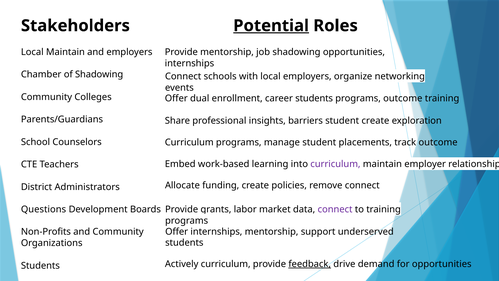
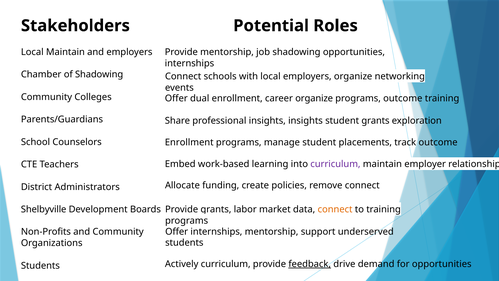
Potential underline: present -> none
career students: students -> organize
insights barriers: barriers -> insights
student create: create -> grants
Curriculum at (189, 142): Curriculum -> Enrollment
connect at (335, 209) colour: purple -> orange
Questions: Questions -> Shelbyville
